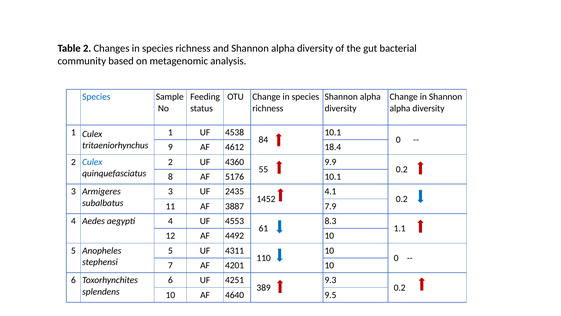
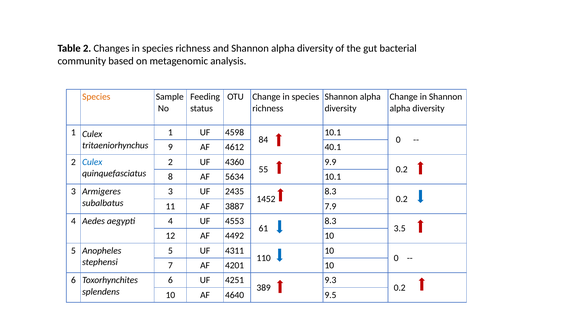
Species at (96, 97) colour: blue -> orange
4538: 4538 -> 4598
18.4: 18.4 -> 40.1
5176: 5176 -> 5634
4.1 at (330, 191): 4.1 -> 8.3
1.1: 1.1 -> 3.5
